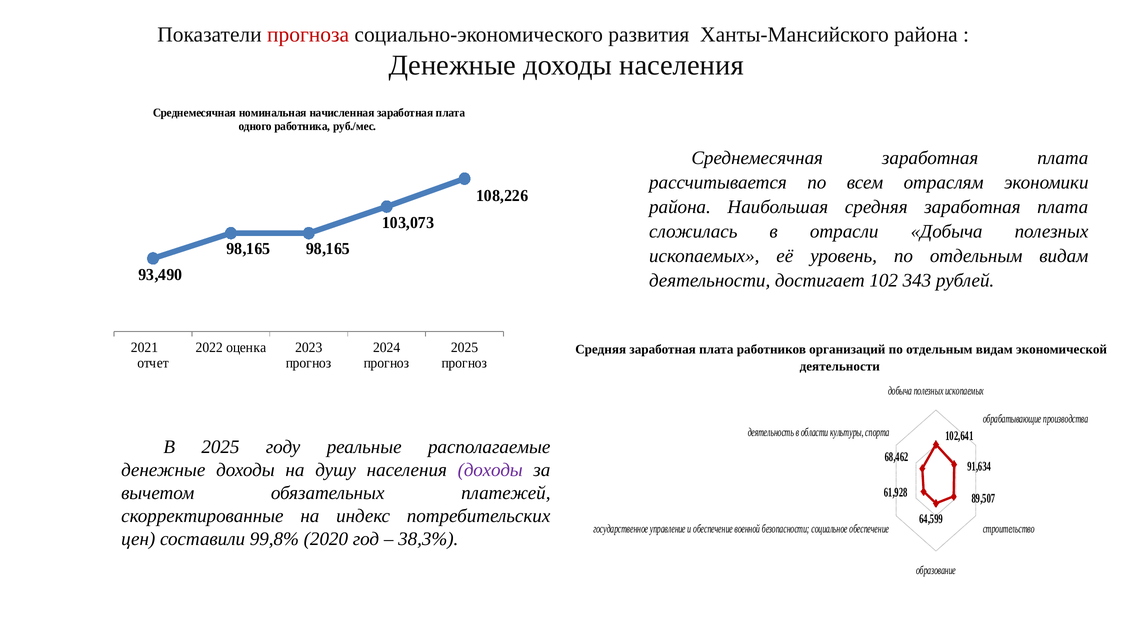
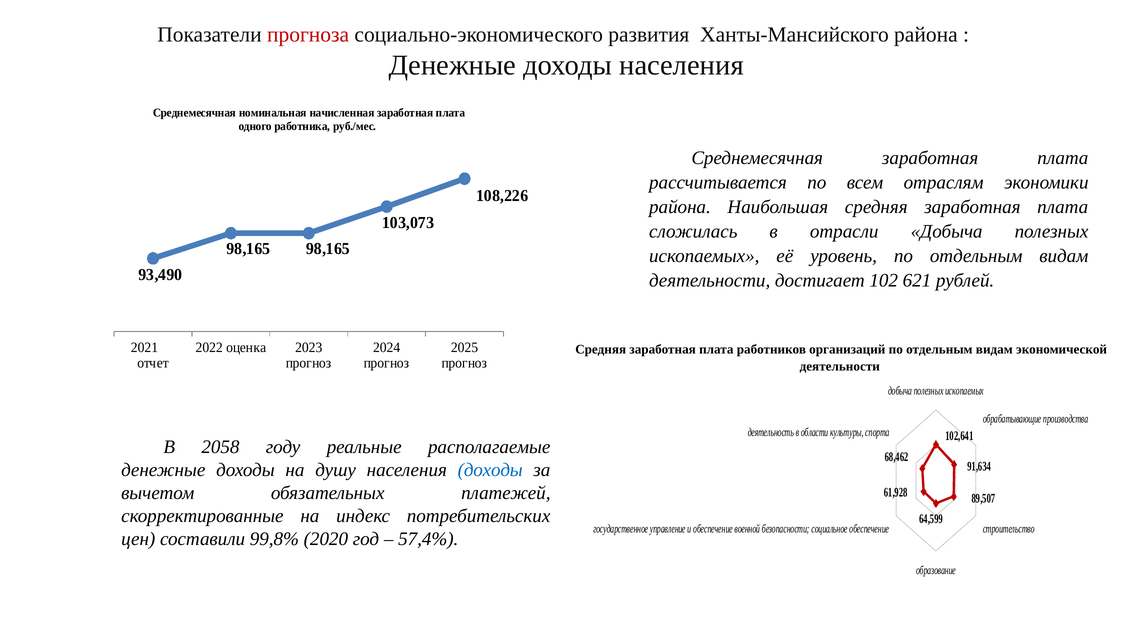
343: 343 -> 621
В 2025: 2025 -> 2058
доходы at (490, 471) colour: purple -> blue
38,3%: 38,3% -> 57,4%
